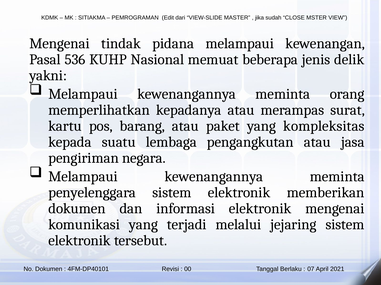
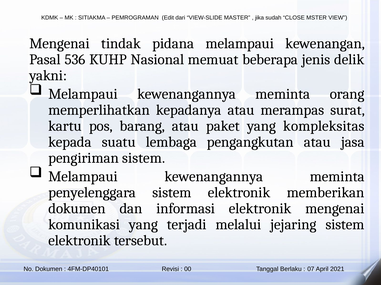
pengiriman negara: negara -> sistem
